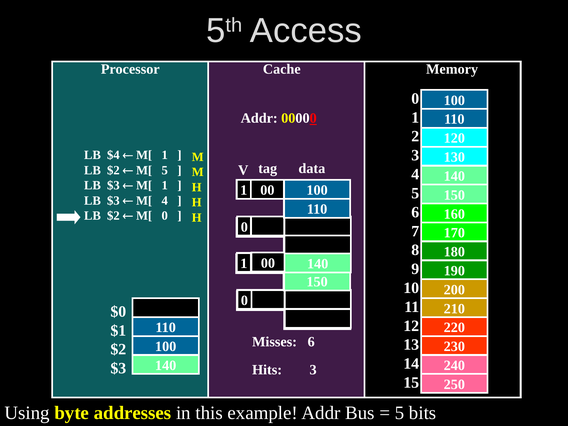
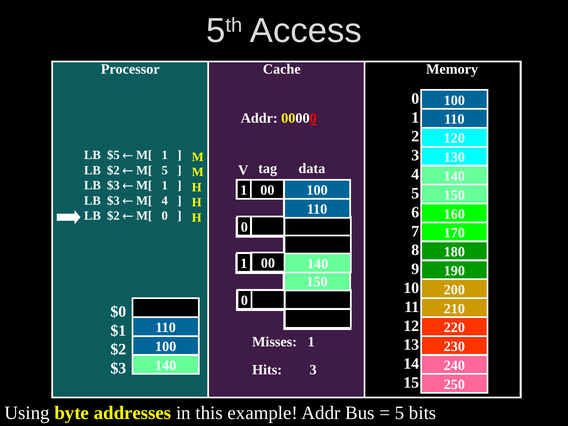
$4: $4 -> $5
Misses 6: 6 -> 1
